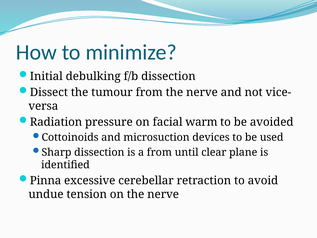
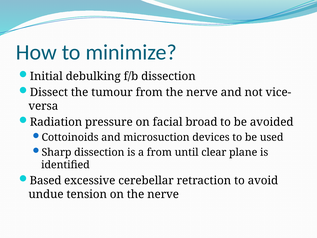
warm: warm -> broad
Pinna: Pinna -> Based
